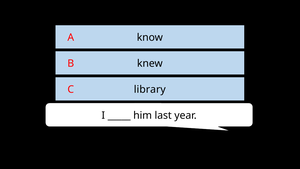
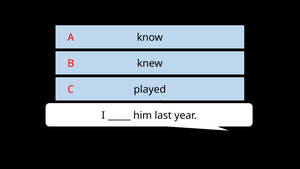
library: library -> played
